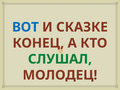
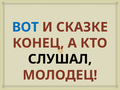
СЛУШАЛ colour: green -> black
